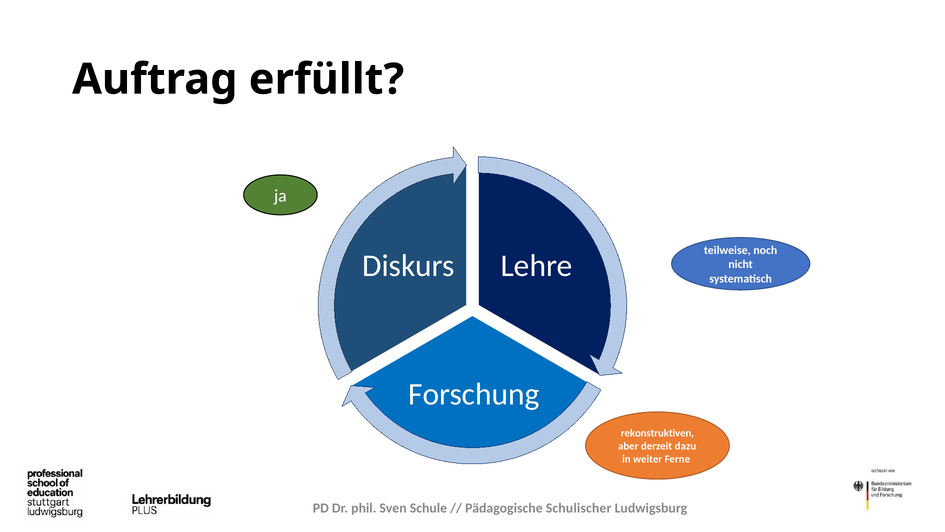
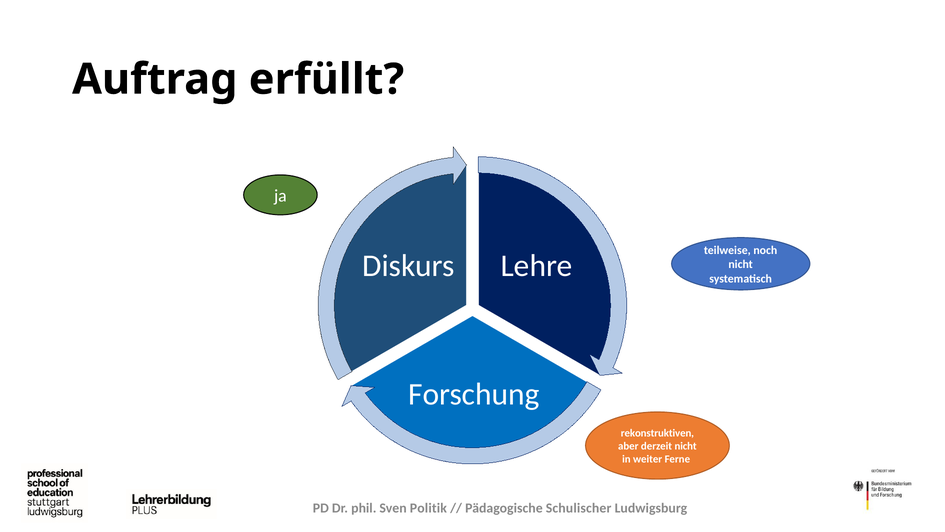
derzeit dazu: dazu -> nicht
Schule: Schule -> Politik
